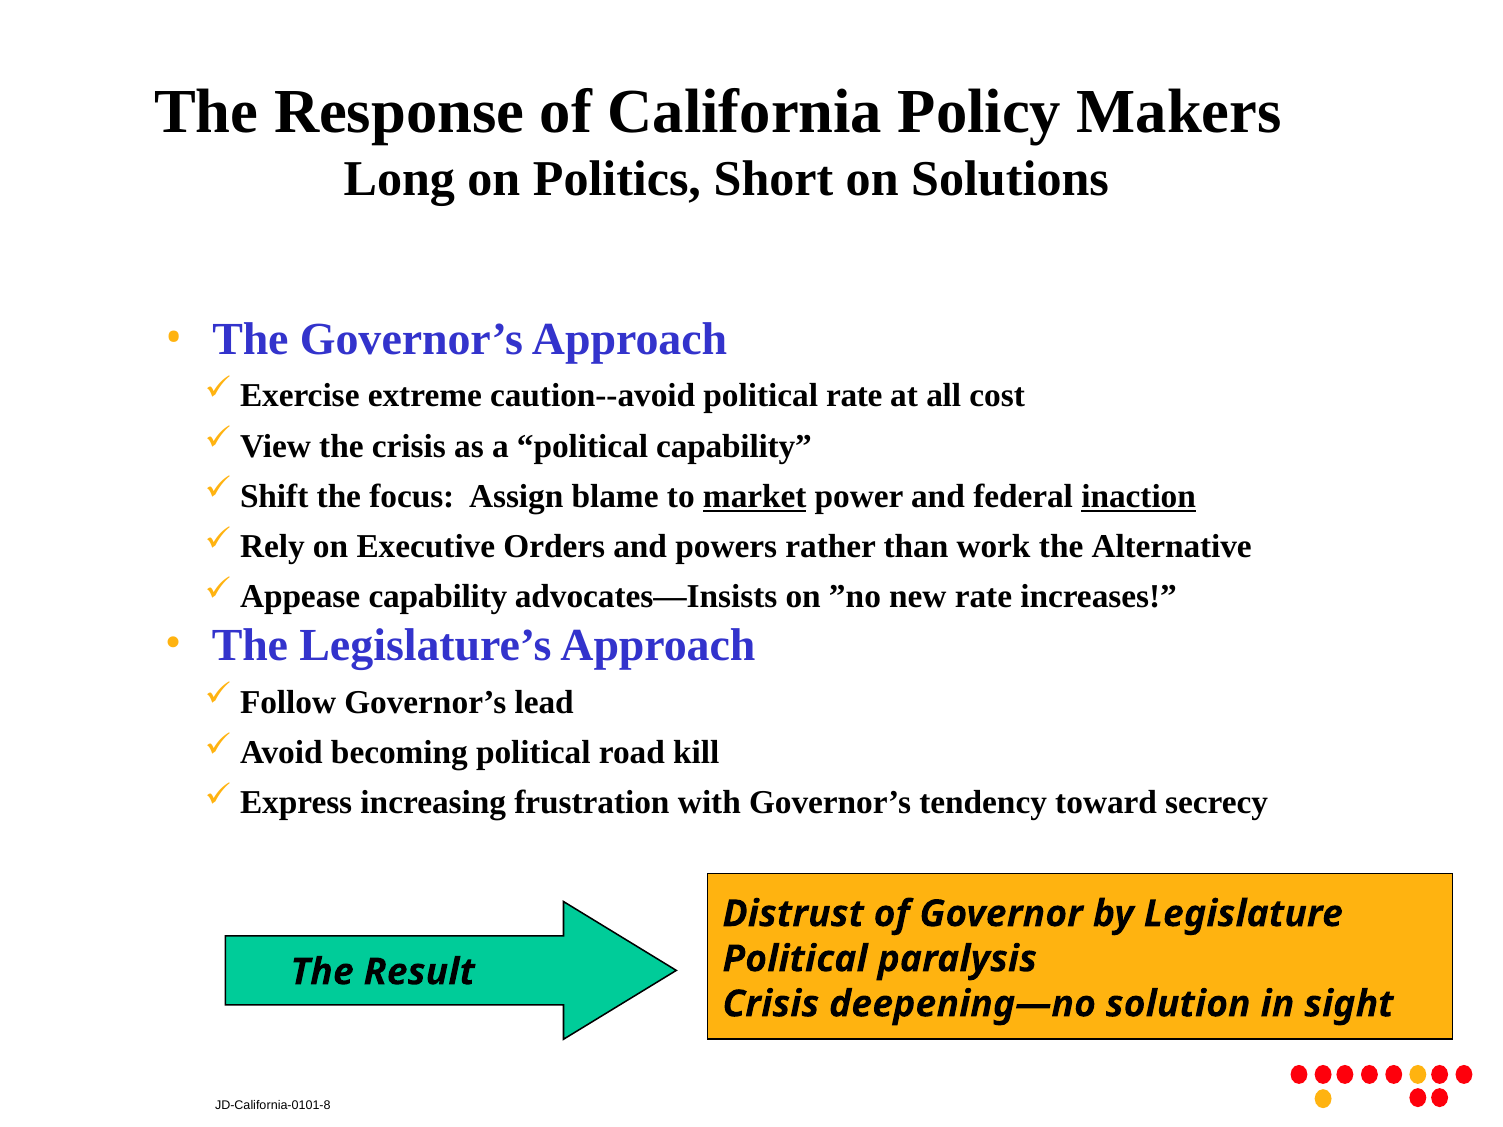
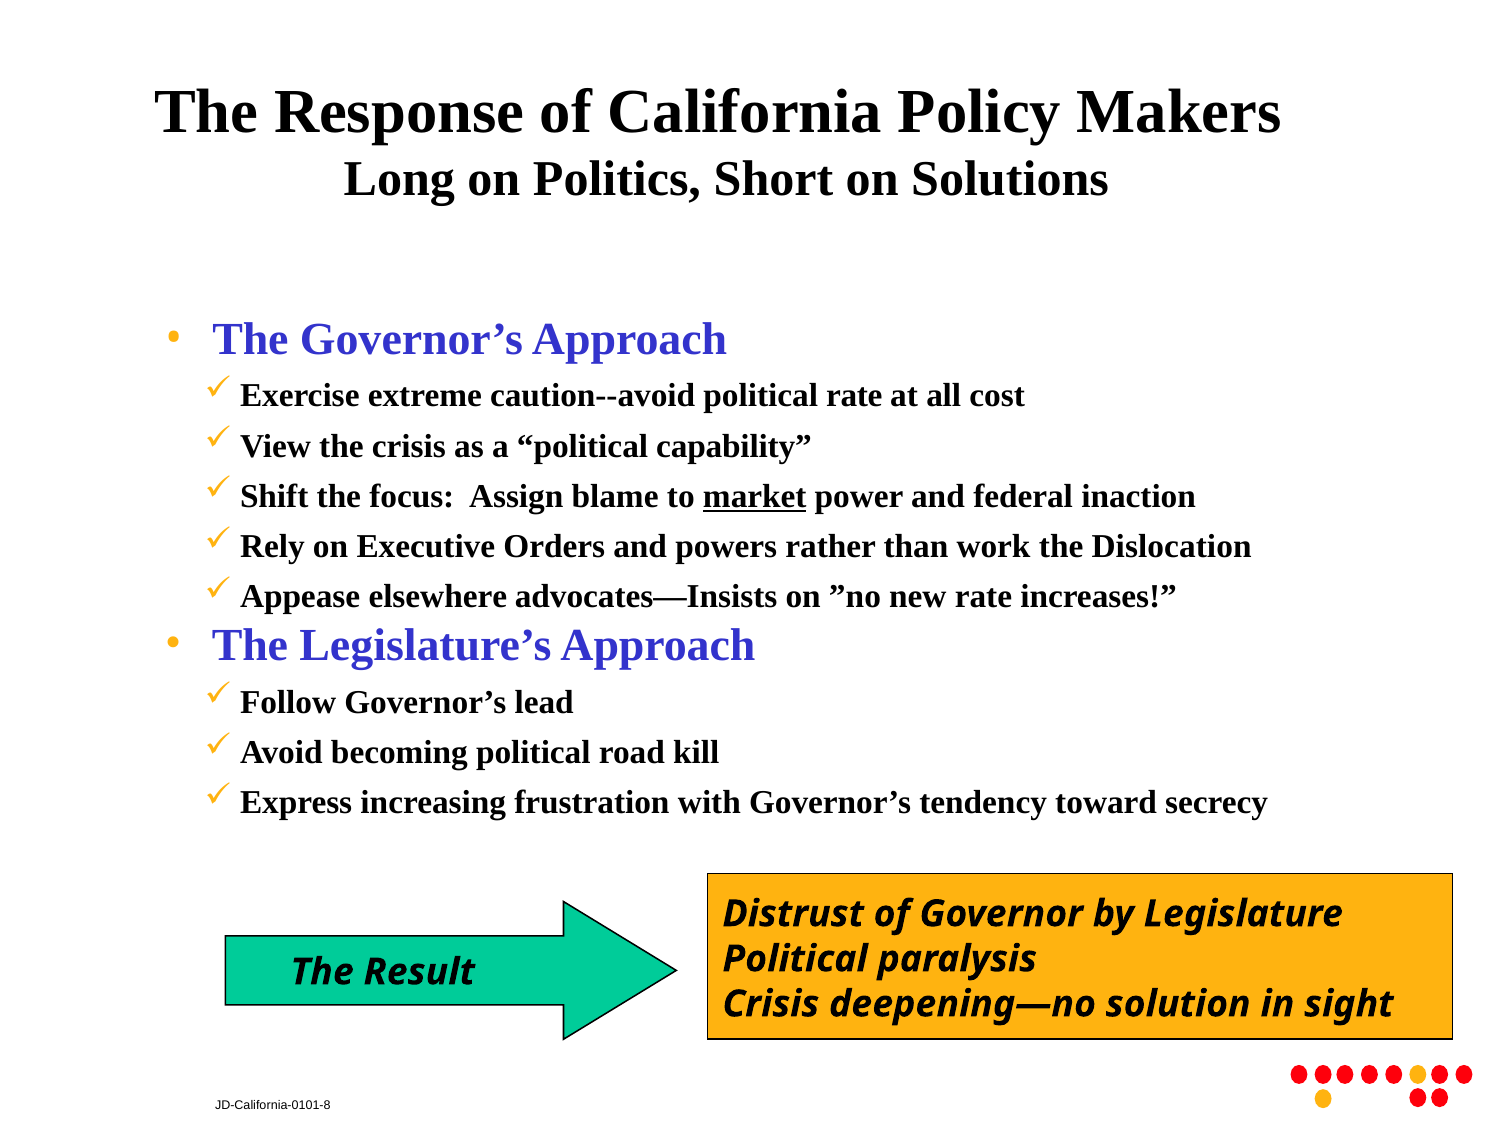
inaction underline: present -> none
Alternative: Alternative -> Dislocation
capability at (438, 597): capability -> elsewhere
